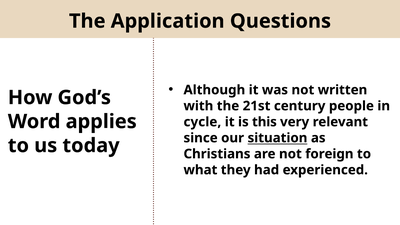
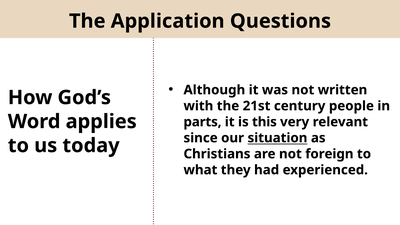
cycle: cycle -> parts
